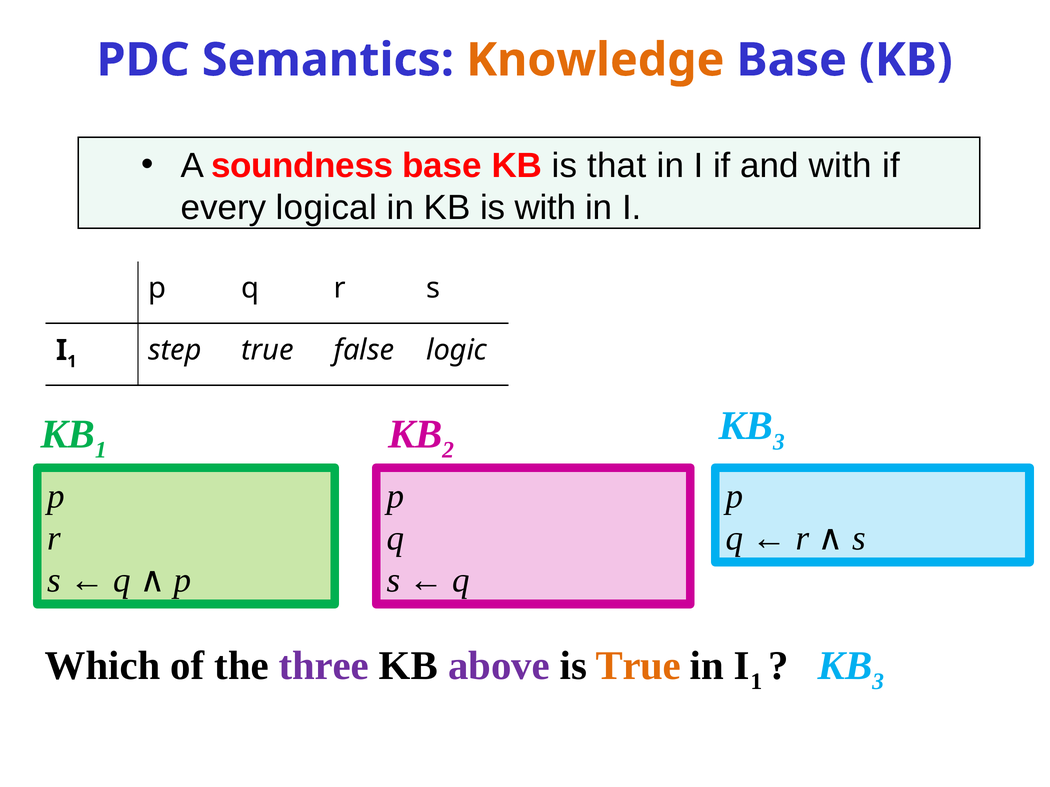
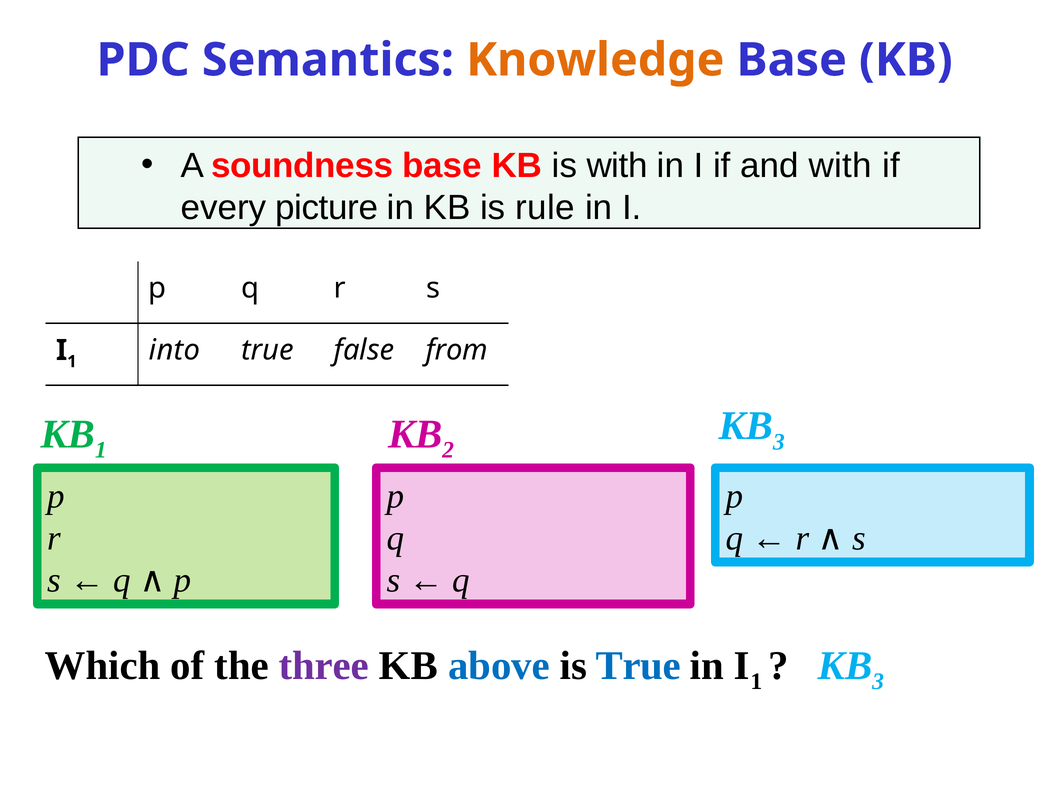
is that: that -> with
logical: logical -> picture
is with: with -> rule
step: step -> into
logic: logic -> from
above colour: purple -> blue
True at (638, 666) colour: orange -> blue
